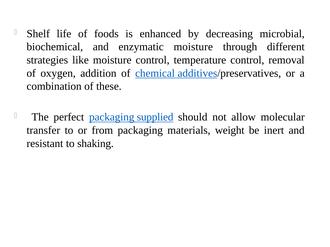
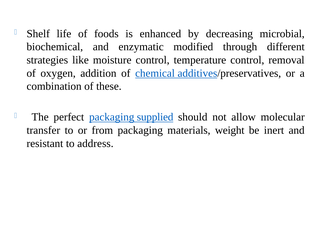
enzymatic moisture: moisture -> modified
shaking: shaking -> address
